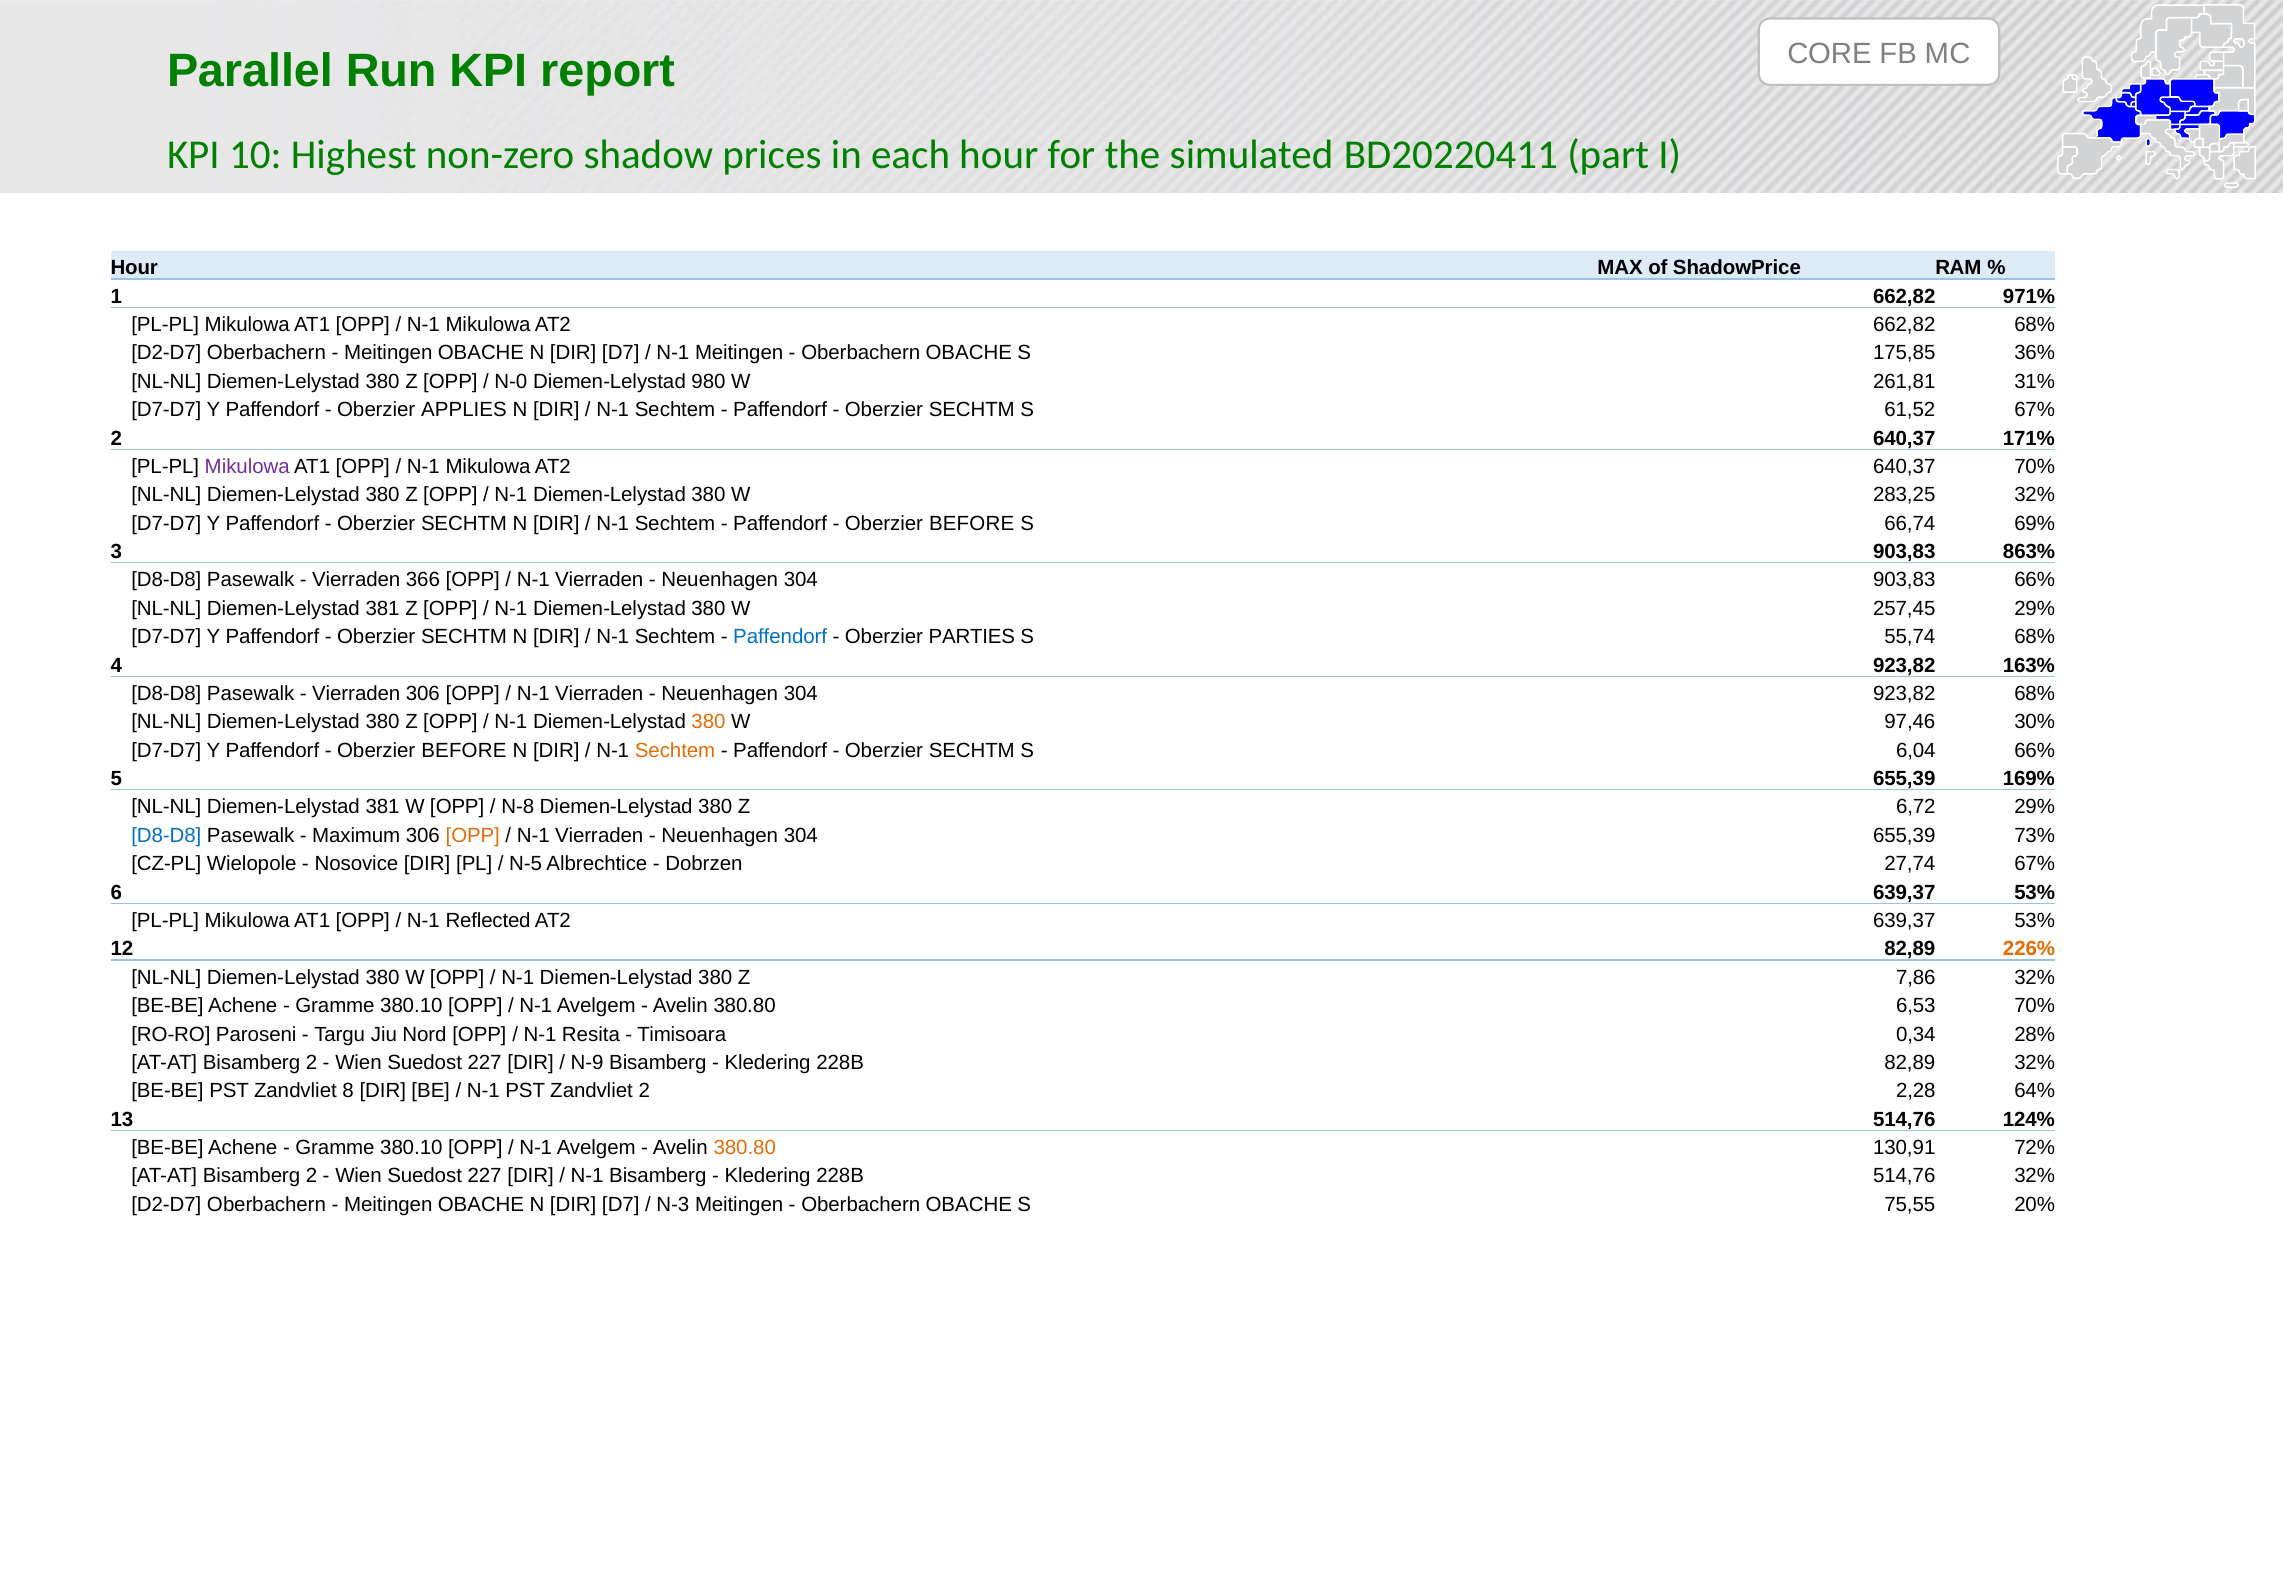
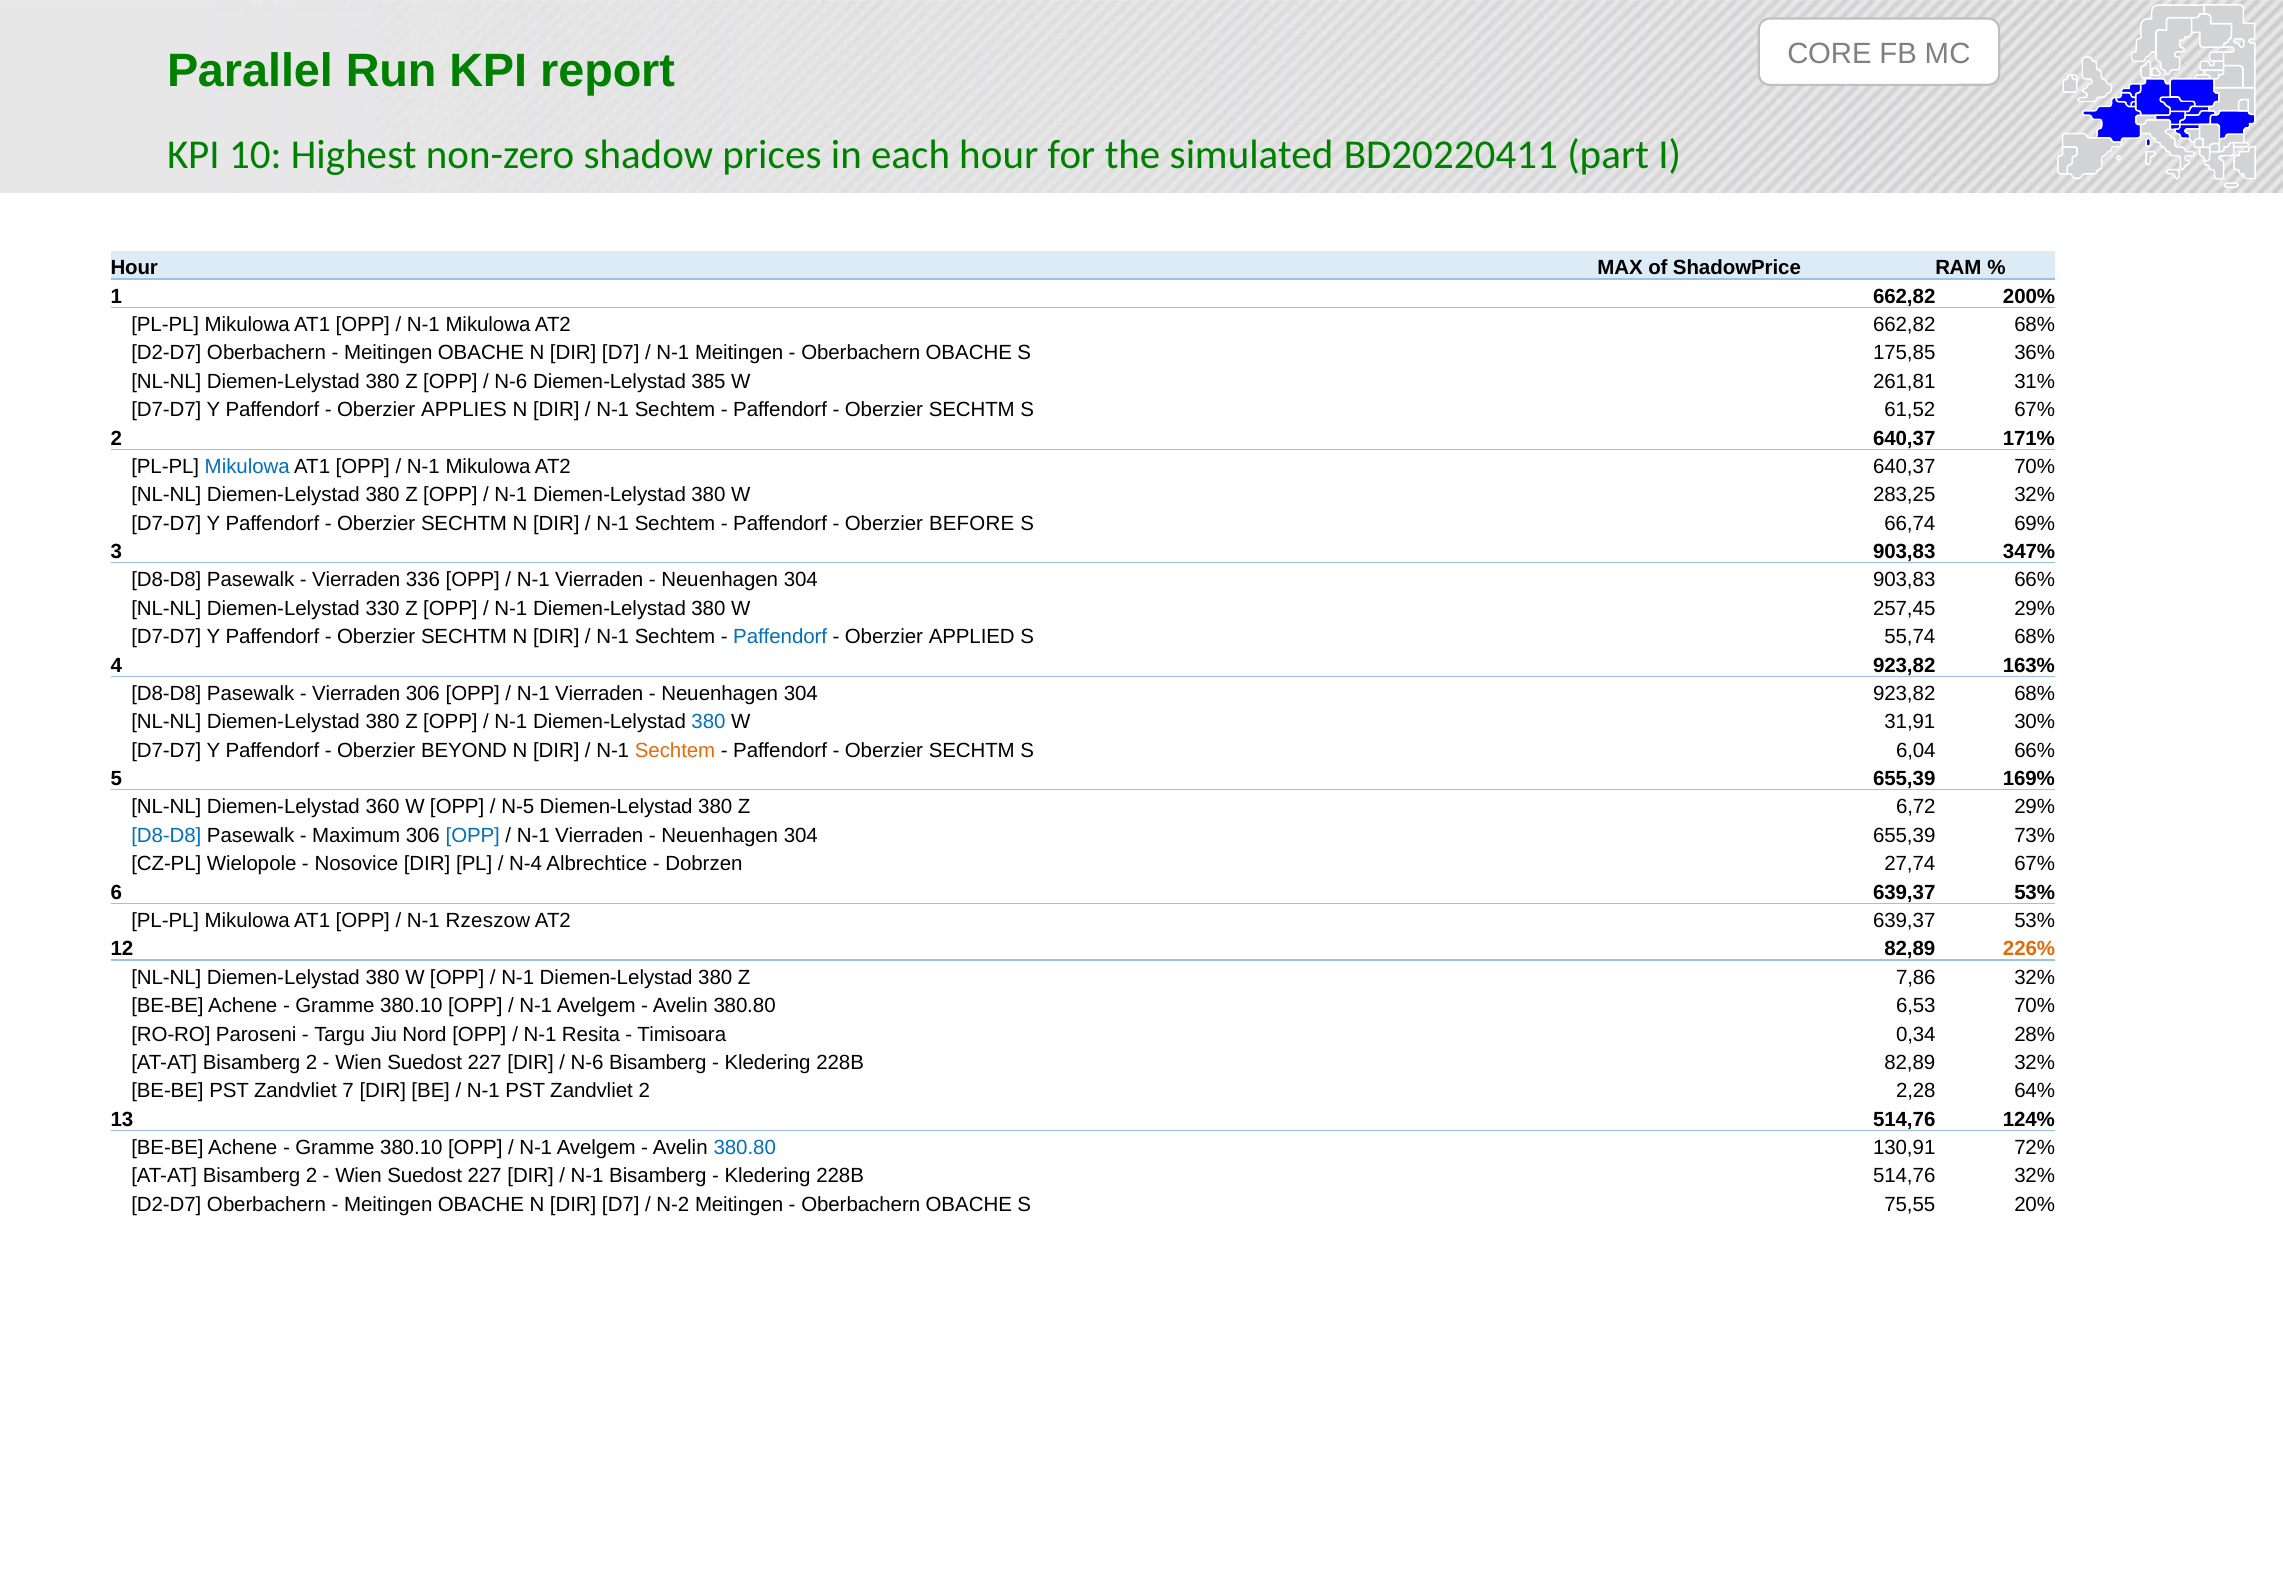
971%: 971% -> 200%
N-0 at (511, 381): N-0 -> N-6
980: 980 -> 385
Mikulowa at (247, 466) colour: purple -> blue
863%: 863% -> 347%
366: 366 -> 336
381 at (383, 608): 381 -> 330
PARTIES: PARTIES -> APPLIED
380 at (709, 722) colour: orange -> blue
97,46: 97,46 -> 31,91
BEFORE at (464, 750): BEFORE -> BEYOND
381 at (383, 807): 381 -> 360
N-8: N-8 -> N-5
OPP at (473, 835) colour: orange -> blue
N-5: N-5 -> N-4
Reflected: Reflected -> Rzeszow
N-9 at (587, 1062): N-9 -> N-6
8: 8 -> 7
380.80 at (745, 1147) colour: orange -> blue
N-3: N-3 -> N-2
